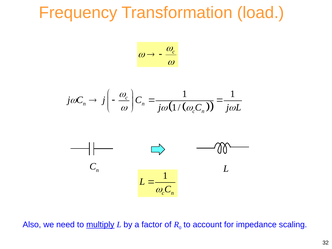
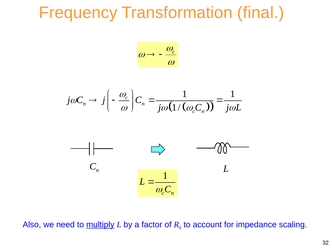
load: load -> final
